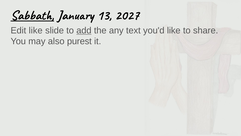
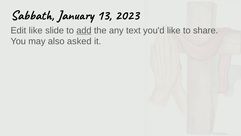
Sabbath underline: present -> none
2027: 2027 -> 2023
purest: purest -> asked
